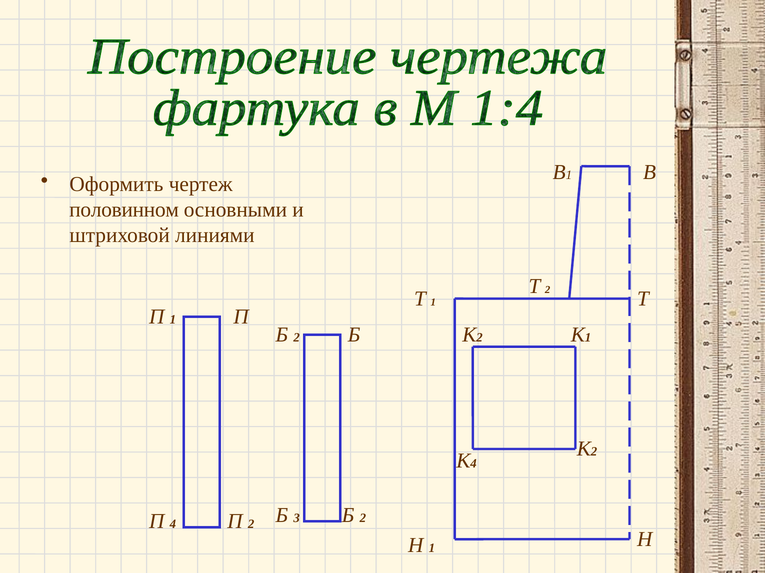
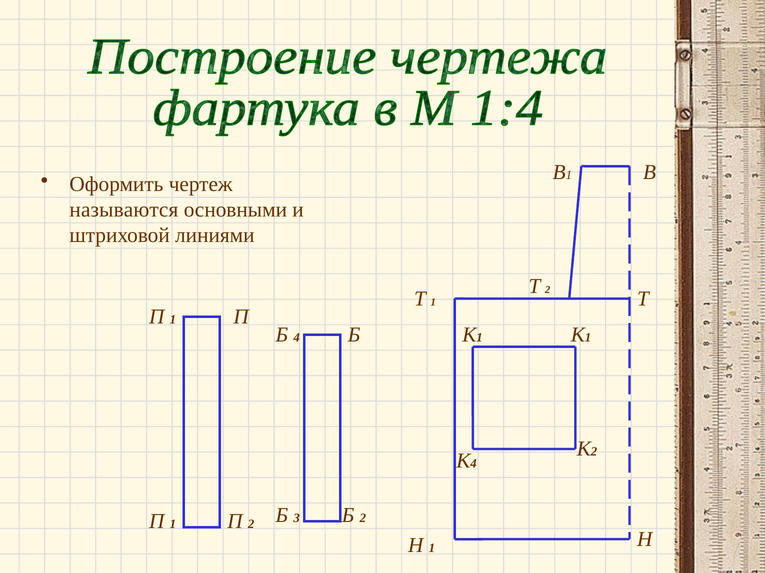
половинном: половинном -> называются
2 at (297, 338): 2 -> 4
2 at (480, 338): 2 -> 1
4 at (173, 525): 4 -> 1
